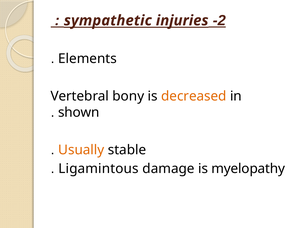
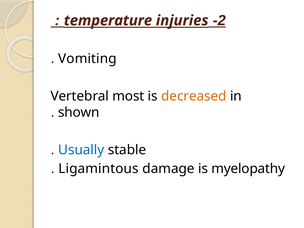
sympathetic: sympathetic -> temperature
Elements: Elements -> Vomiting
bony: bony -> most
Usually colour: orange -> blue
